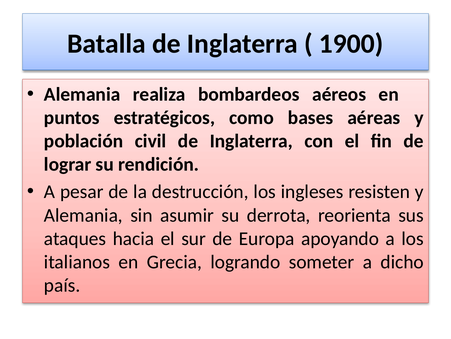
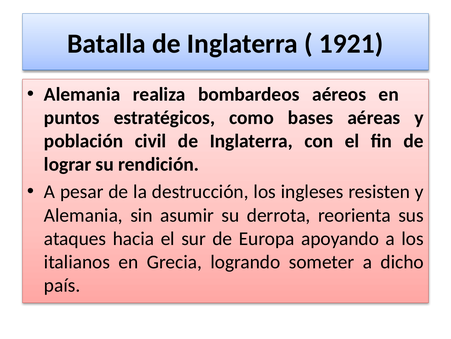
1900: 1900 -> 1921
